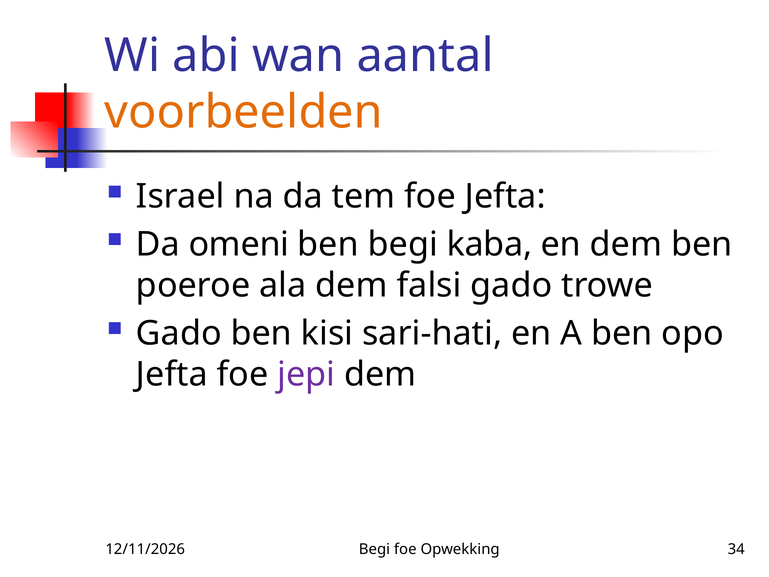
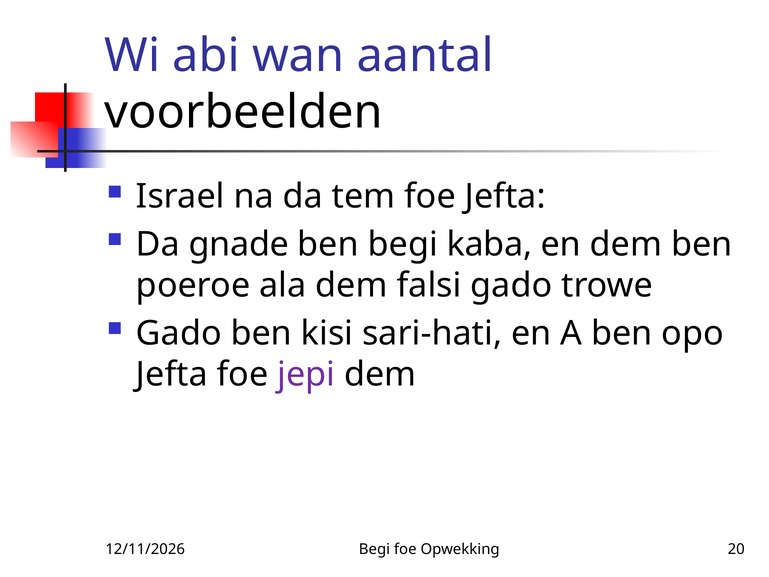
voorbeelden colour: orange -> black
omeni: omeni -> gnade
34: 34 -> 20
